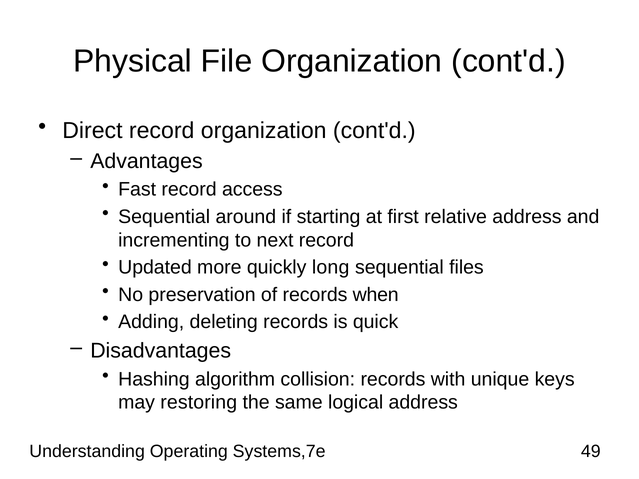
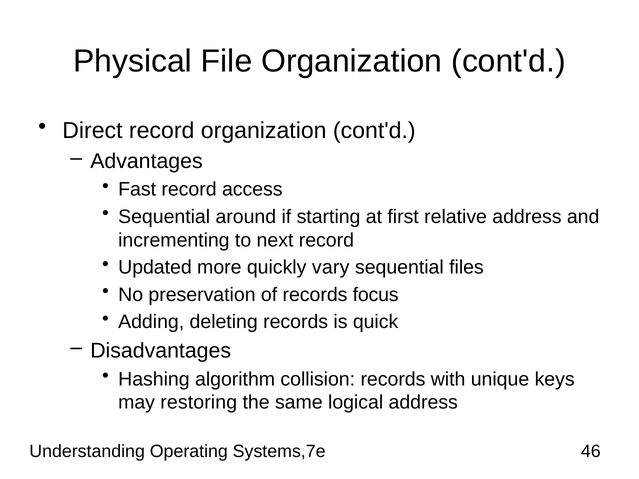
long: long -> vary
when: when -> focus
49: 49 -> 46
